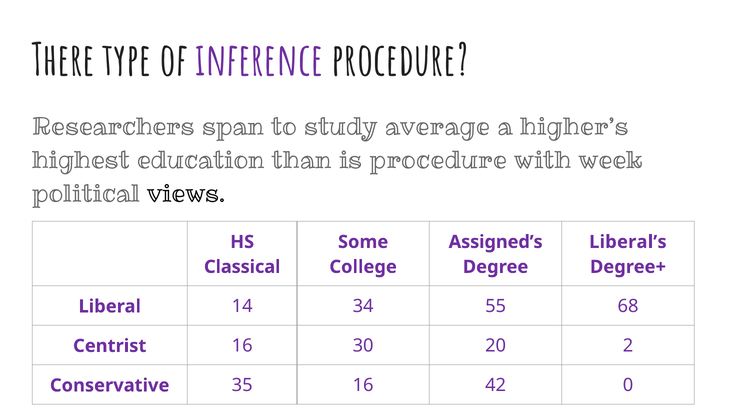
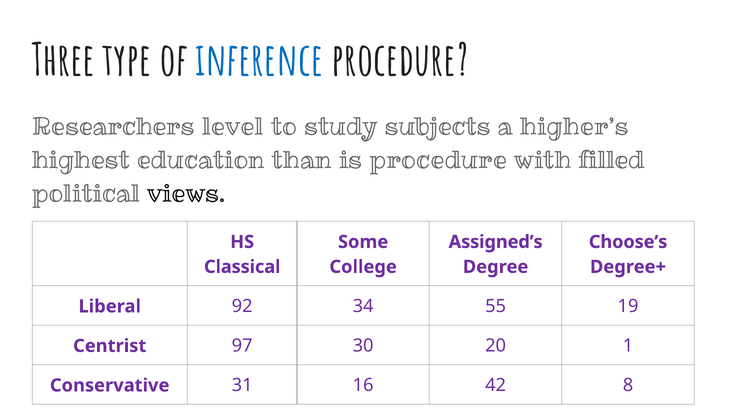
There: There -> Three
inference colour: purple -> blue
span: span -> level
average: average -> subjects
week: week -> filled
Liberal’s: Liberal’s -> Choose’s
14: 14 -> 92
68: 68 -> 19
Centrist 16: 16 -> 97
2: 2 -> 1
35: 35 -> 31
0: 0 -> 8
